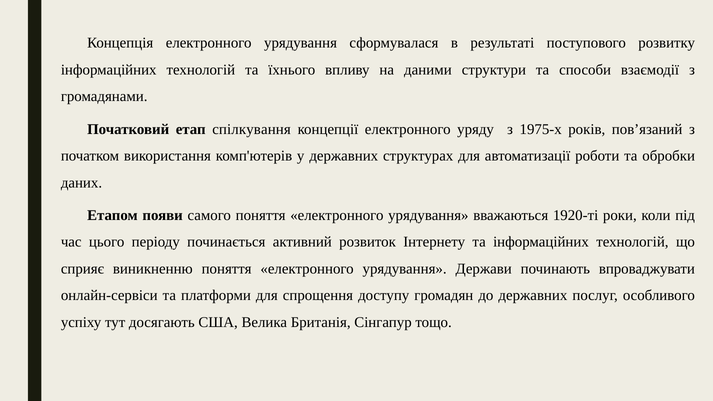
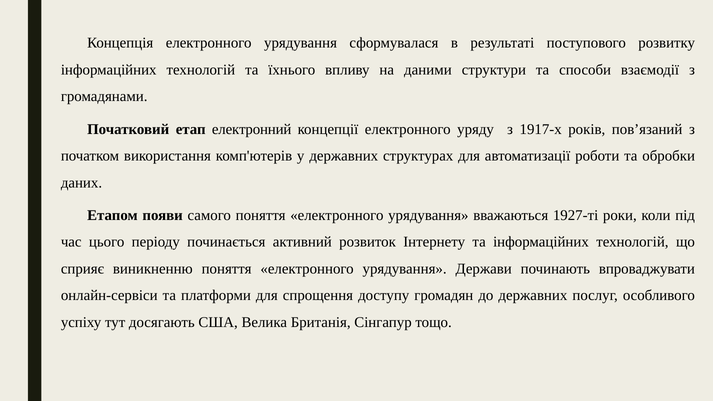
спілкування: спілкування -> електронний
1975-х: 1975-х -> 1917-х
1920-ті: 1920-ті -> 1927-ті
